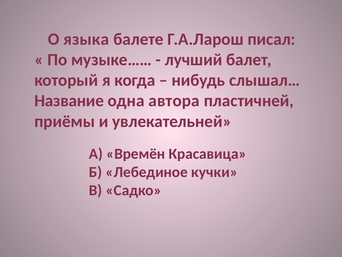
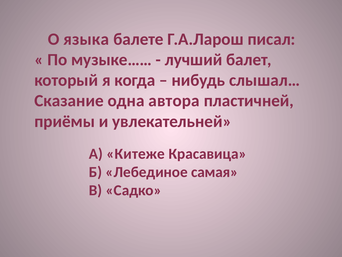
Название: Название -> Сказание
Времён: Времён -> Китеже
кучки: кучки -> самая
